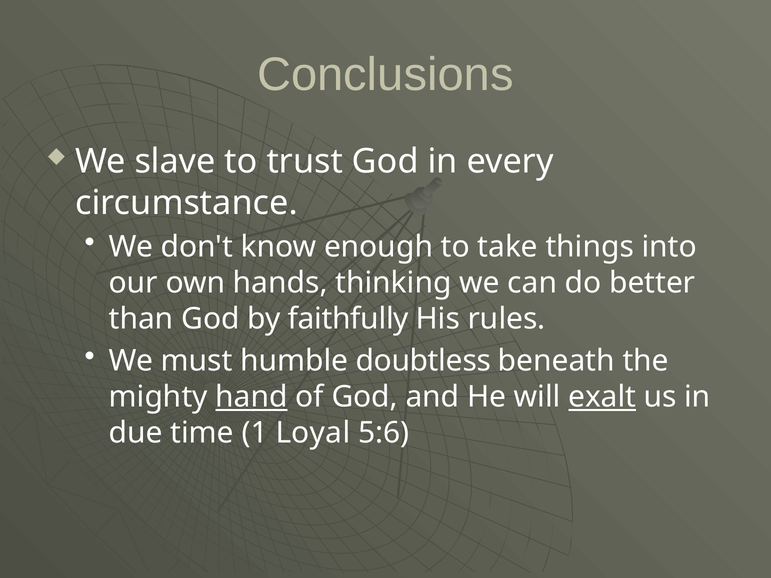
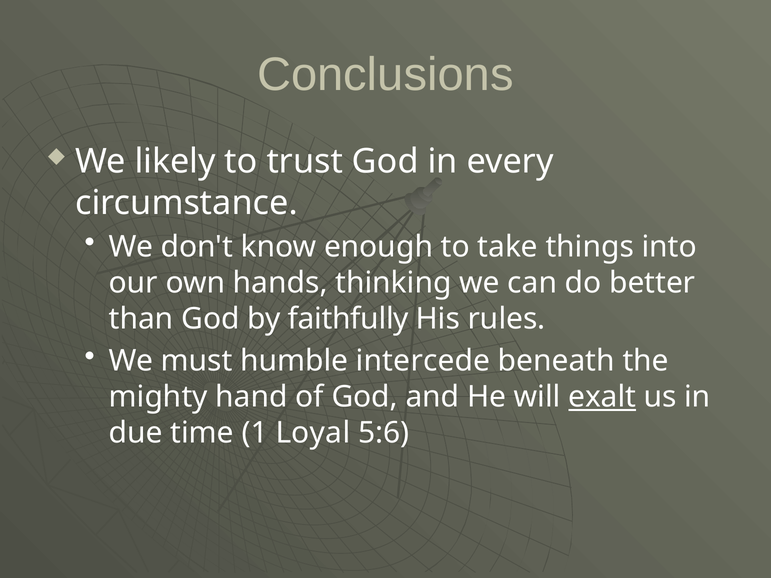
slave: slave -> likely
doubtless: doubtless -> intercede
hand underline: present -> none
